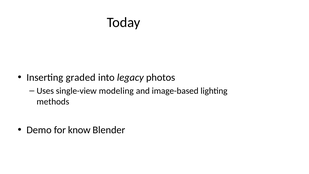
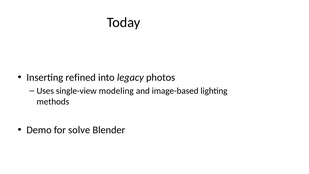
graded: graded -> refined
know: know -> solve
